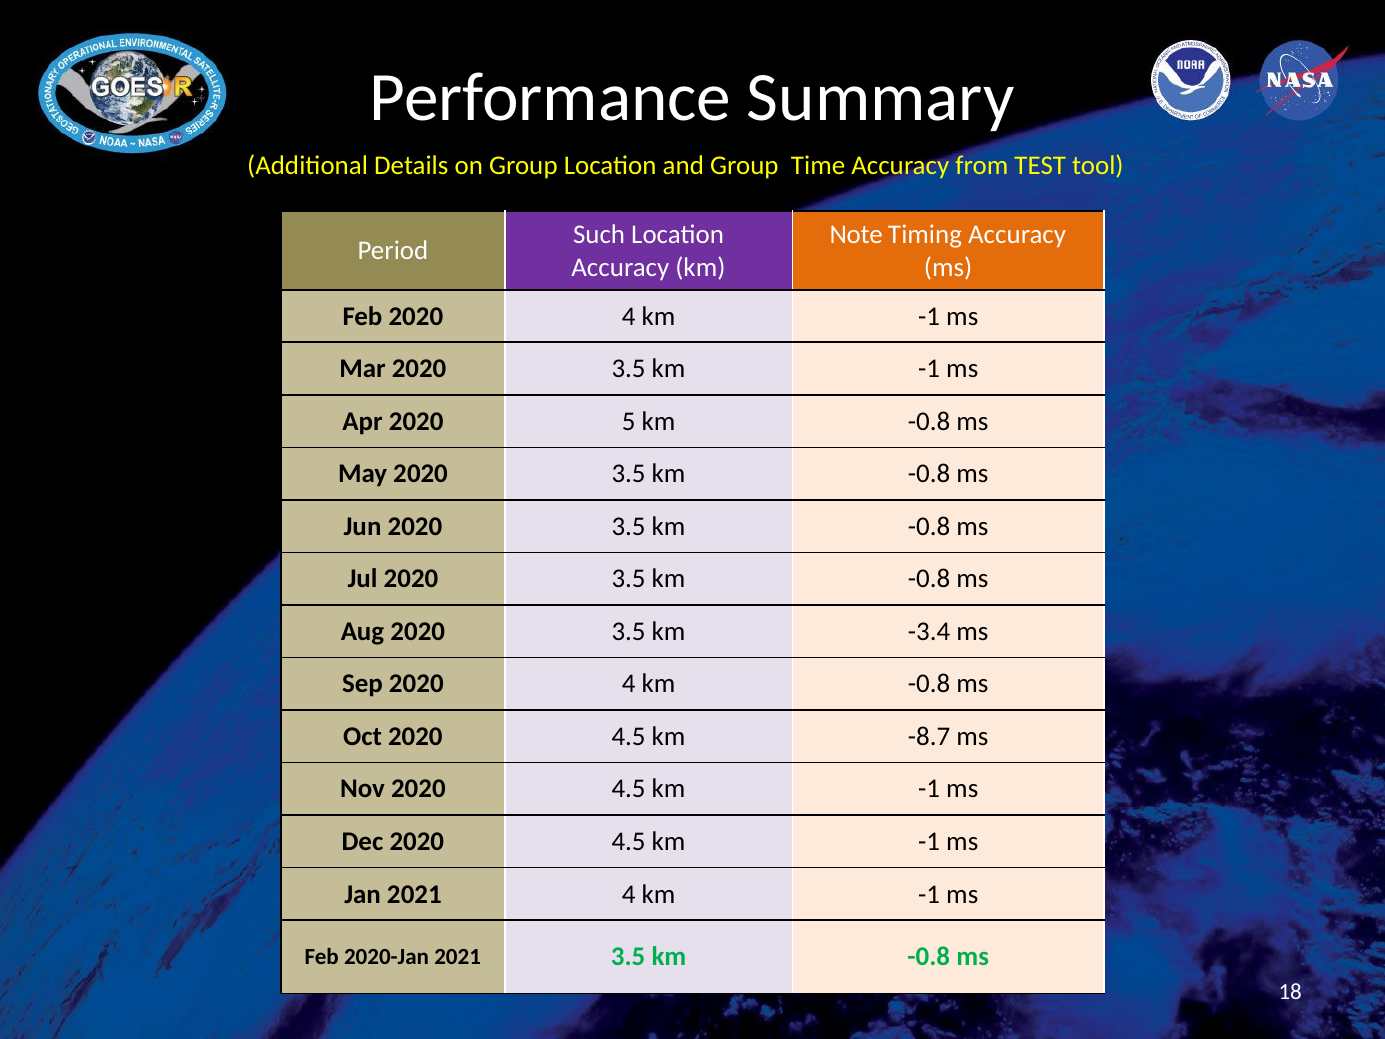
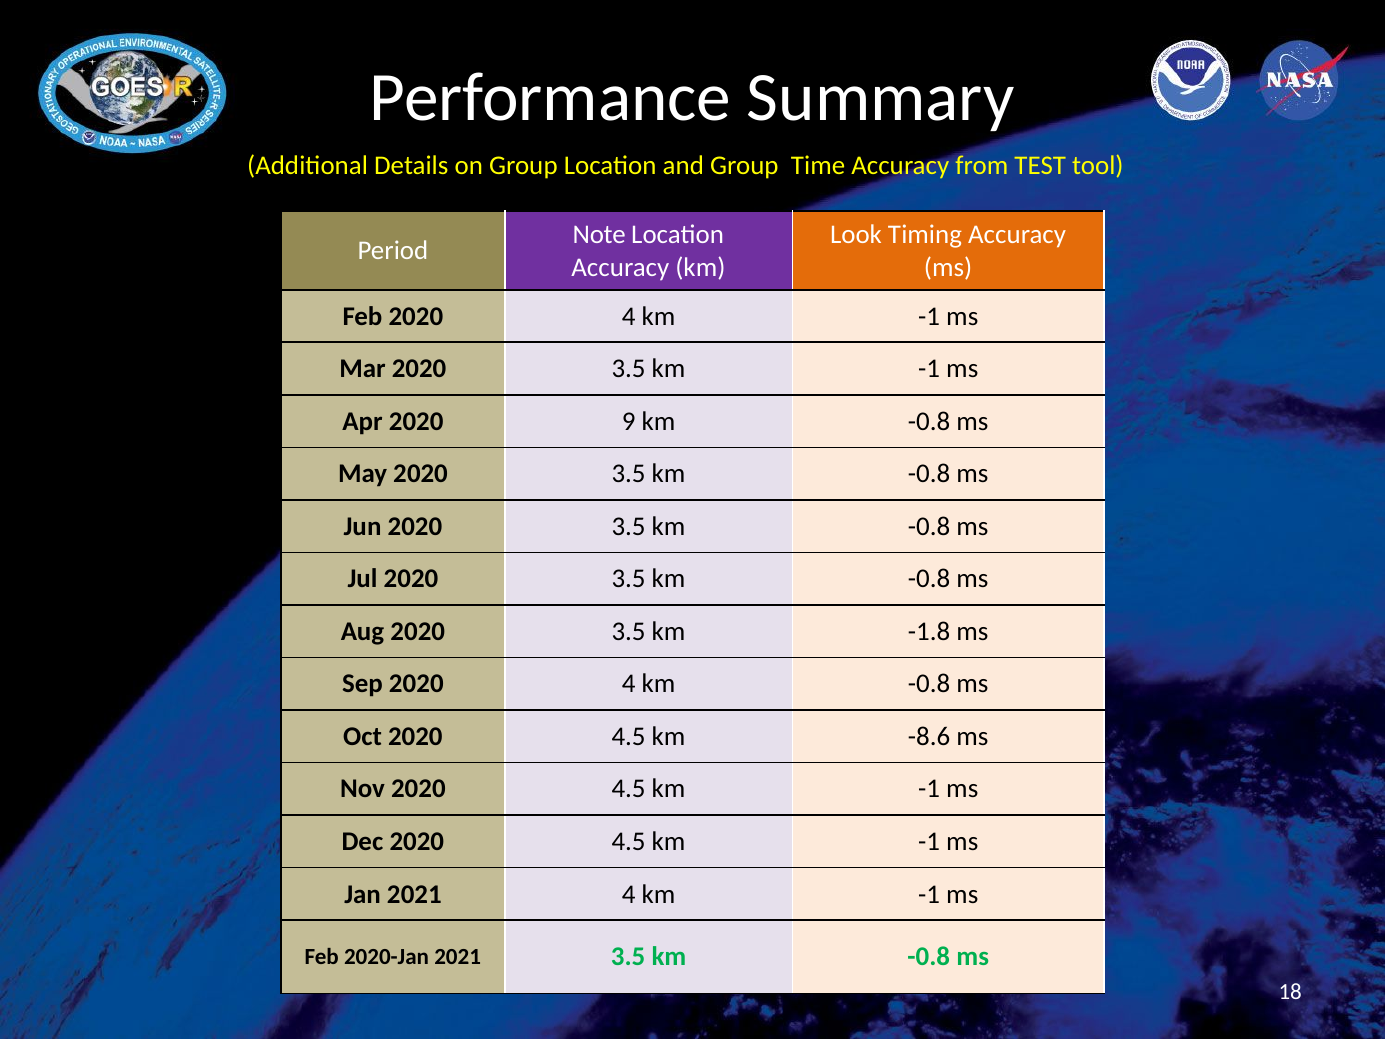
Such: Such -> Note
Note: Note -> Look
5: 5 -> 9
-3.4: -3.4 -> -1.8
-8.7: -8.7 -> -8.6
